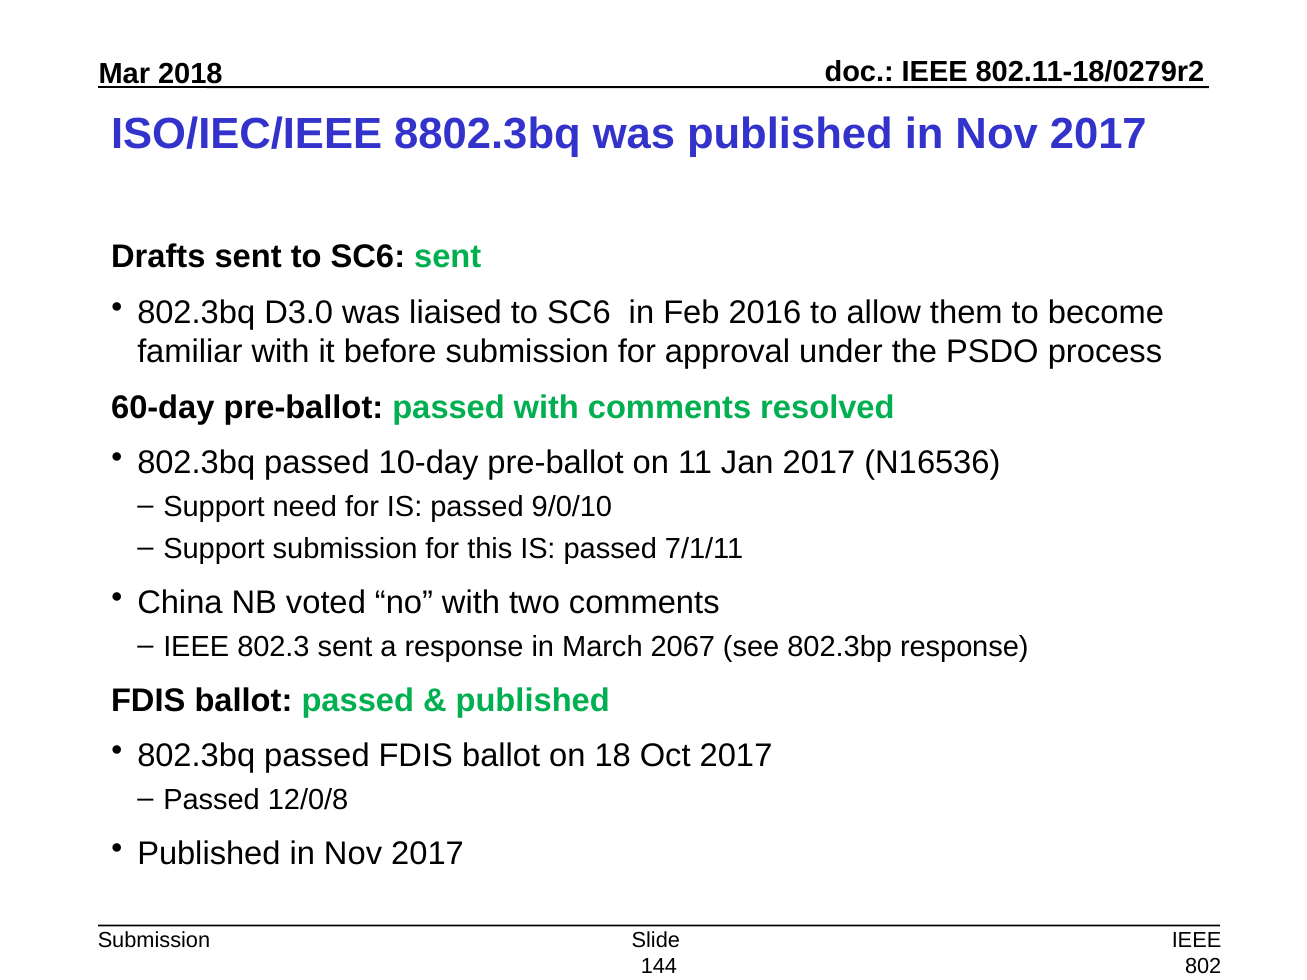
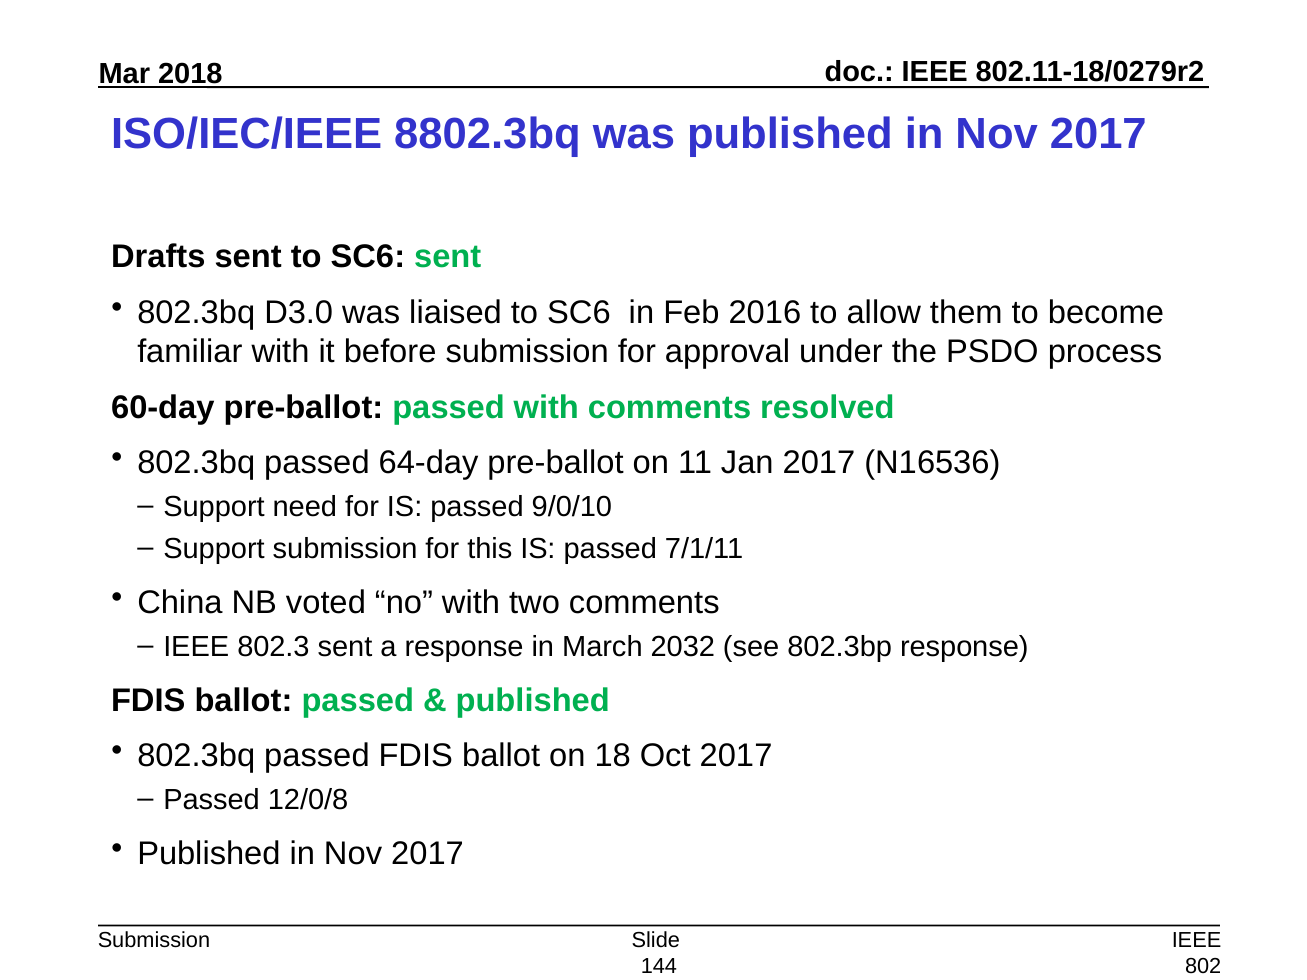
10-day: 10-day -> 64-day
2067: 2067 -> 2032
